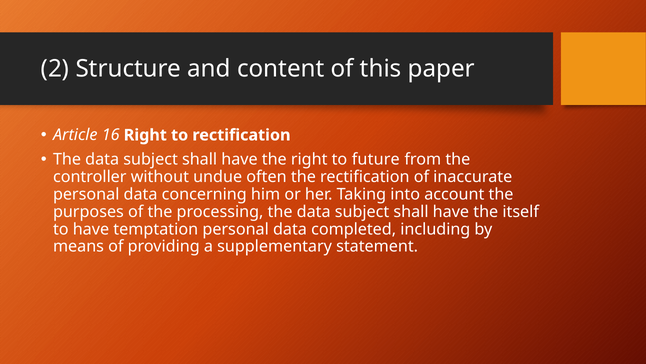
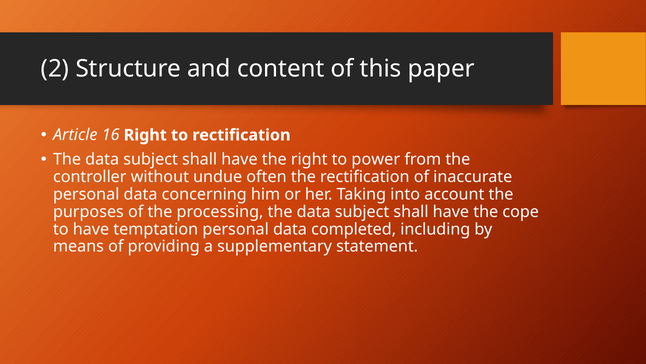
future: future -> power
itself: itself -> cope
